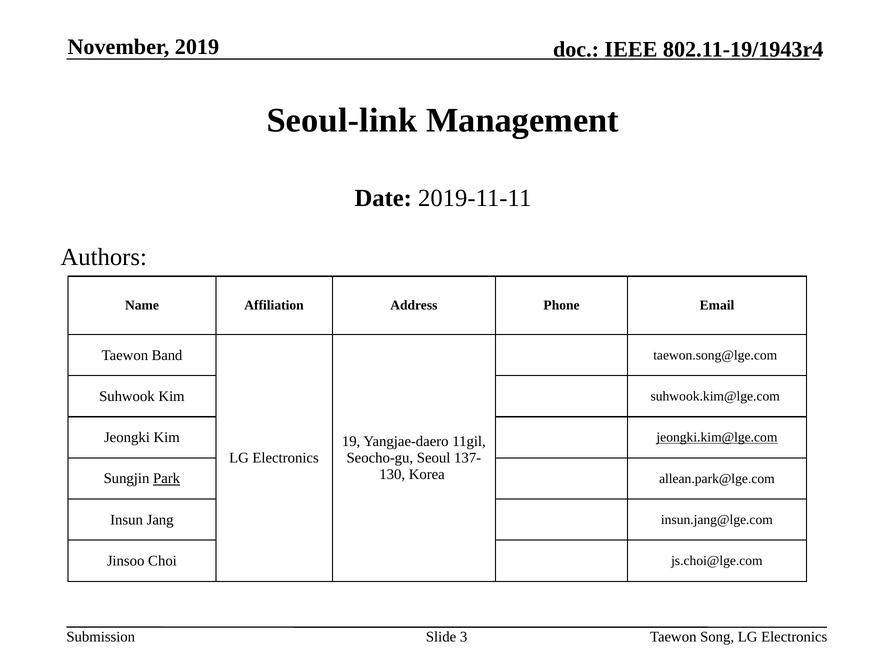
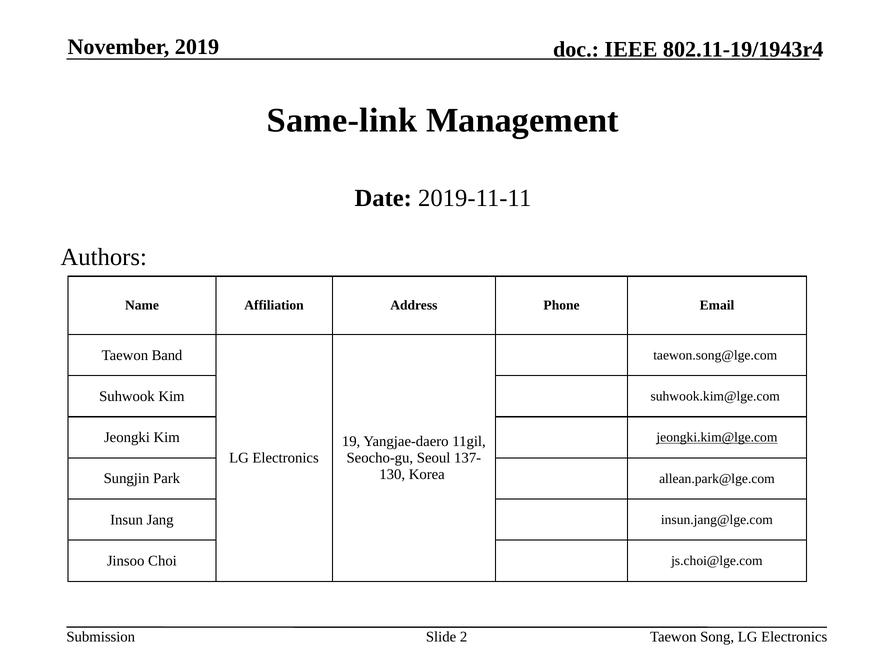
Seoul-link: Seoul-link -> Same-link
Park underline: present -> none
3: 3 -> 2
